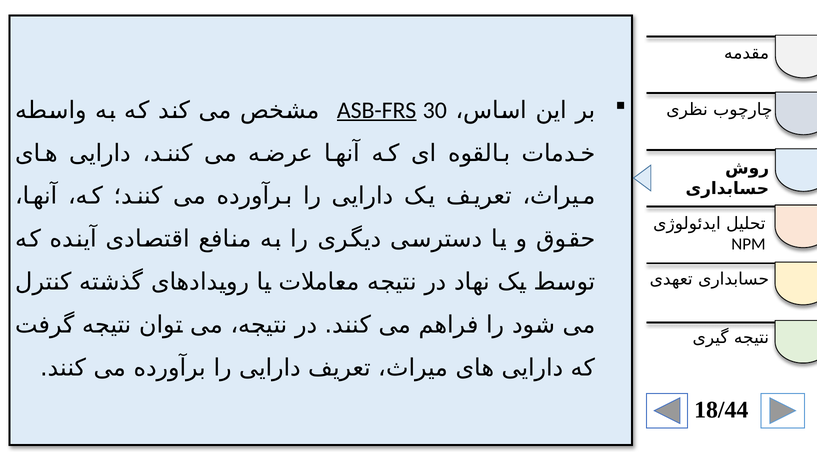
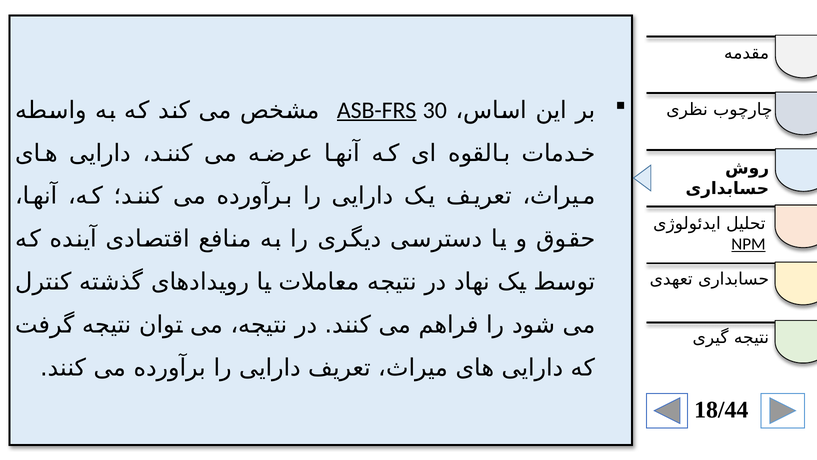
NPM underline: none -> present
